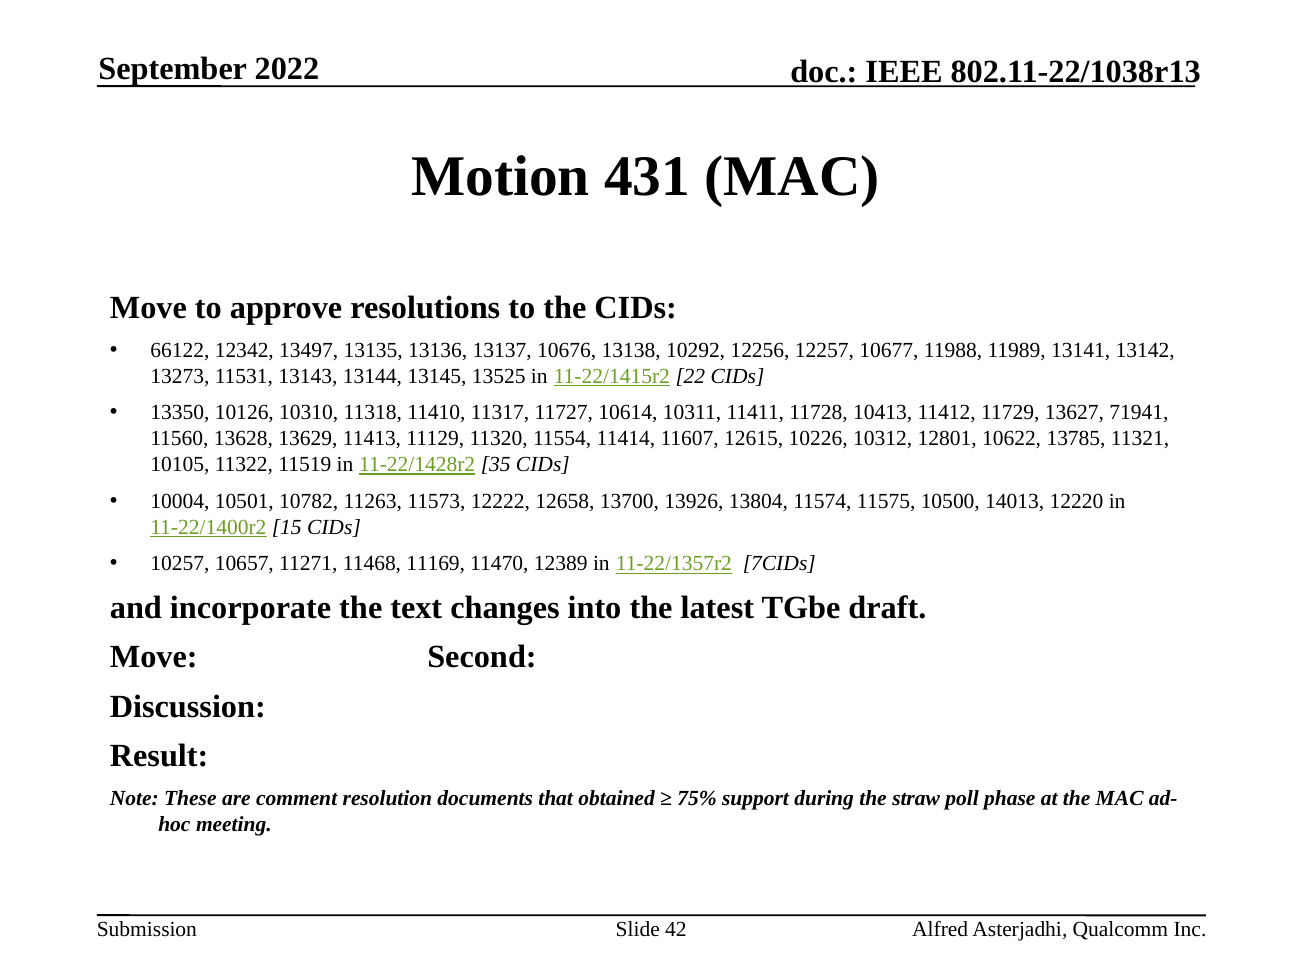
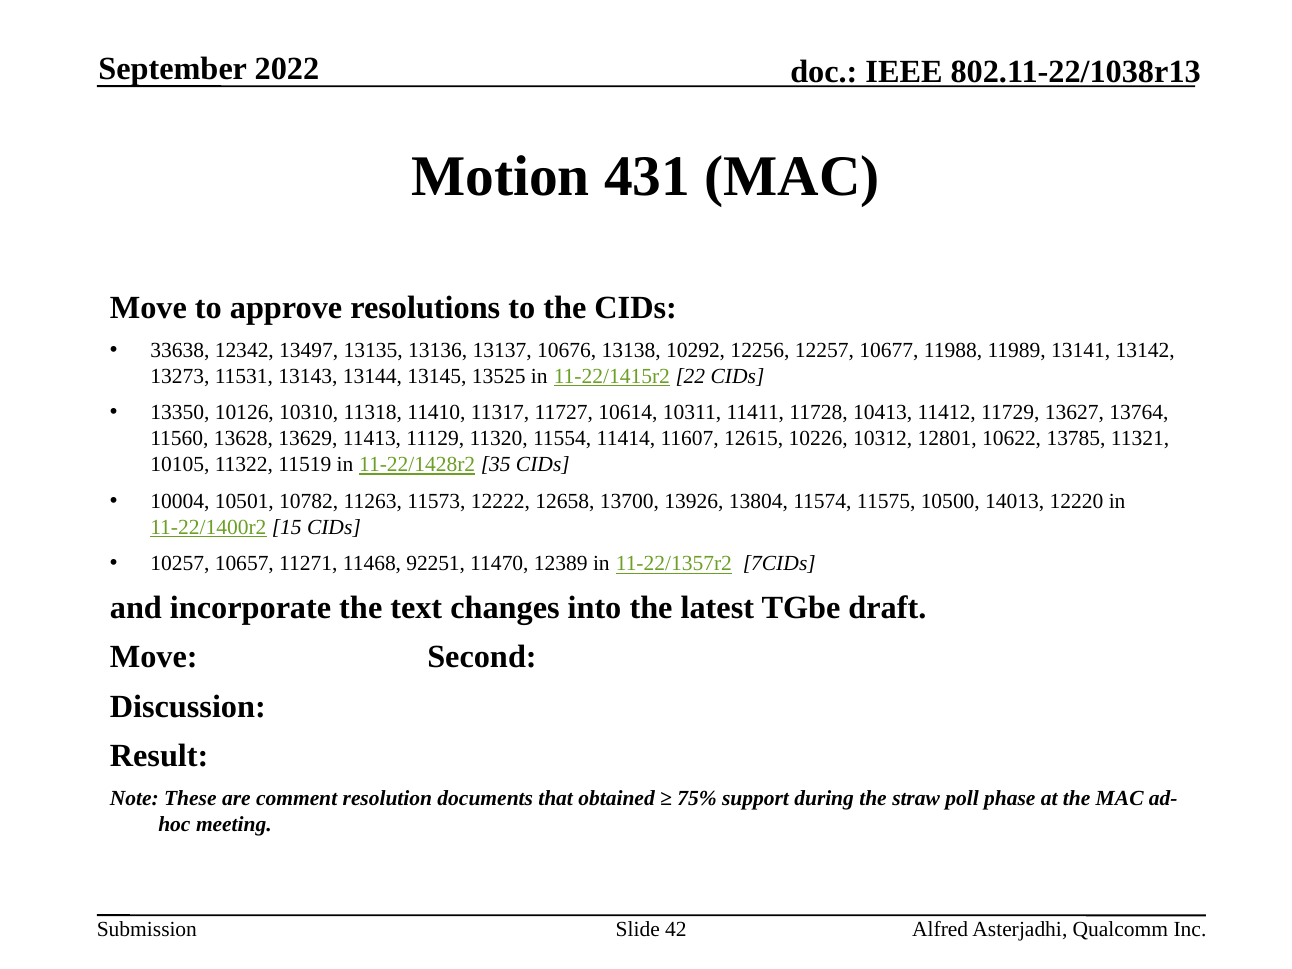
66122: 66122 -> 33638
71941: 71941 -> 13764
11169: 11169 -> 92251
